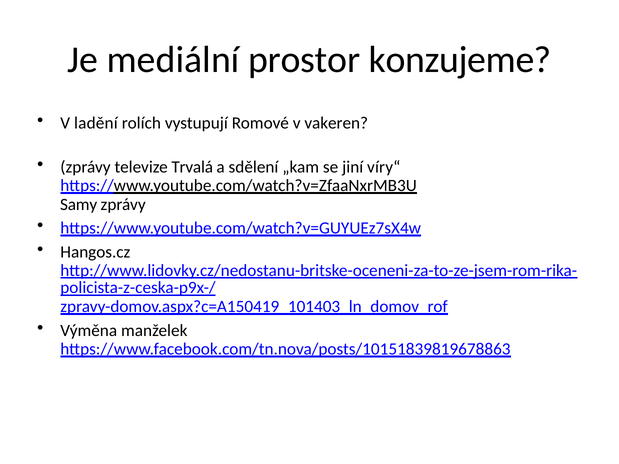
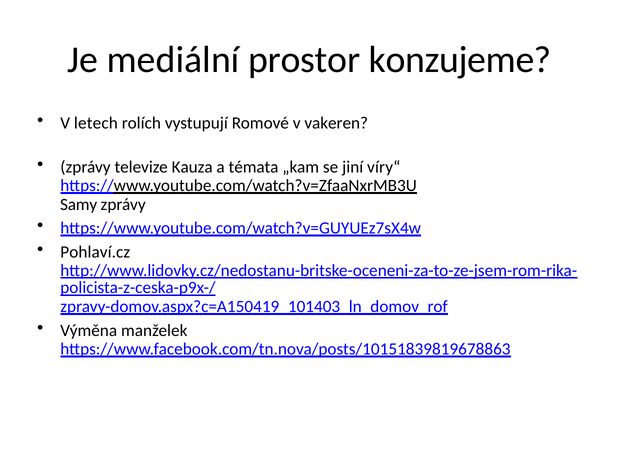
ladění: ladění -> letech
Trvalá: Trvalá -> Kauza
sdělení: sdělení -> témata
Hangos.cz: Hangos.cz -> Pohlaví.cz
